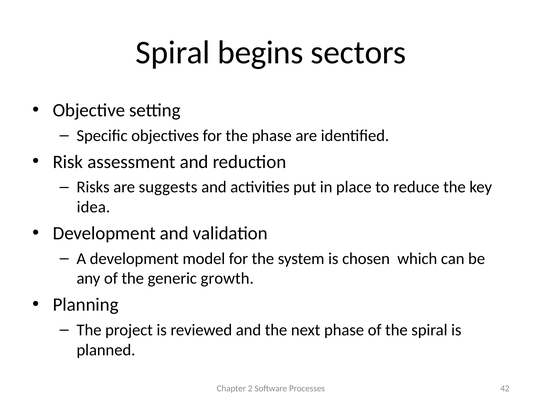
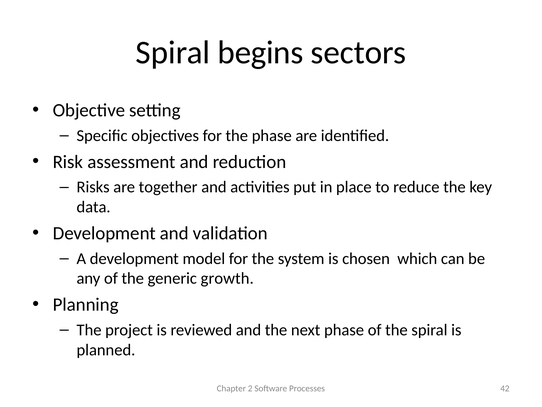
suggests: suggests -> together
idea: idea -> data
